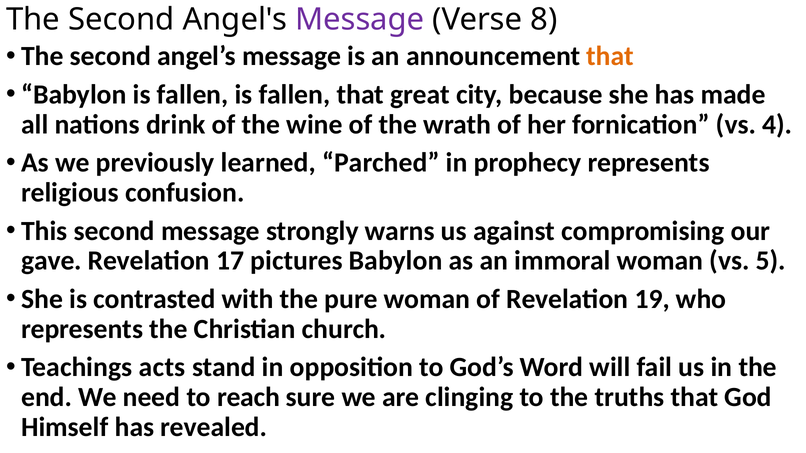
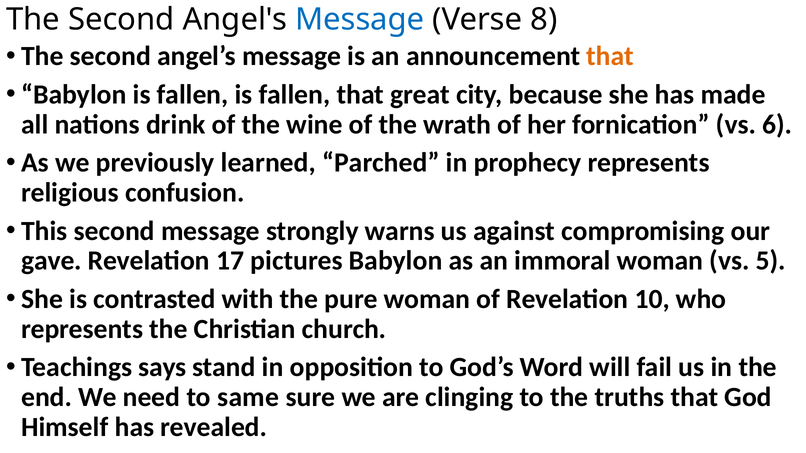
Message at (360, 20) colour: purple -> blue
4: 4 -> 6
19: 19 -> 10
acts: acts -> says
reach: reach -> same
